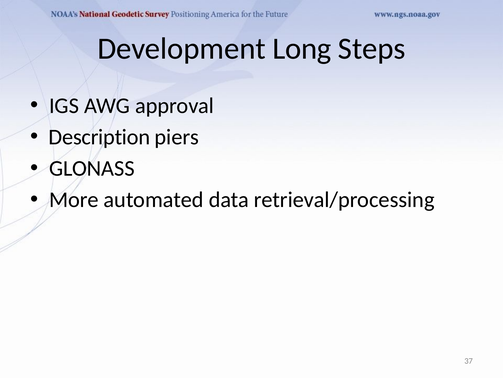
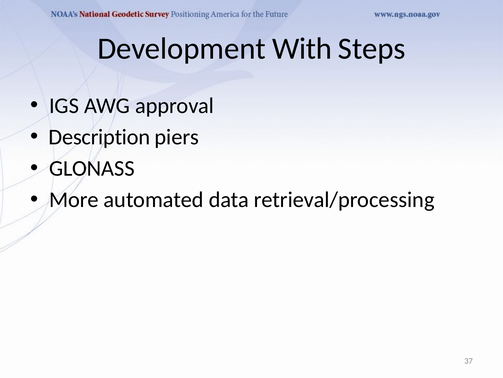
Long: Long -> With
